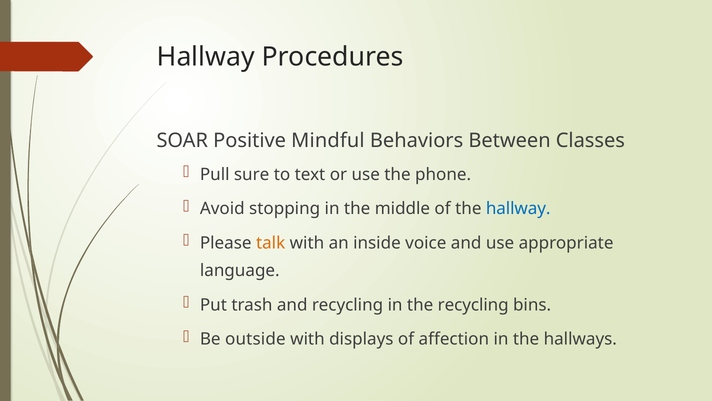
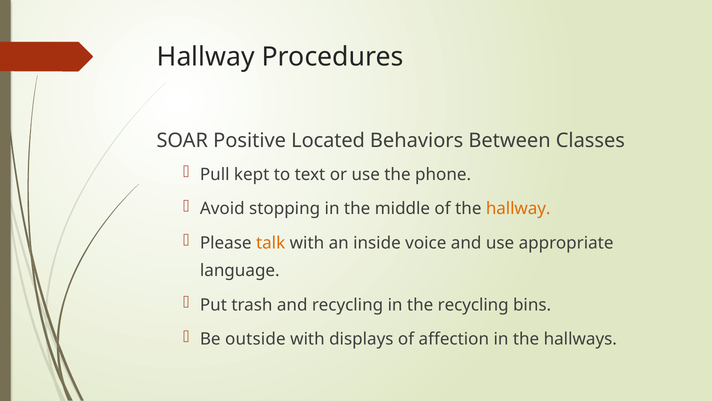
Mindful: Mindful -> Located
sure: sure -> kept
hallway at (518, 208) colour: blue -> orange
